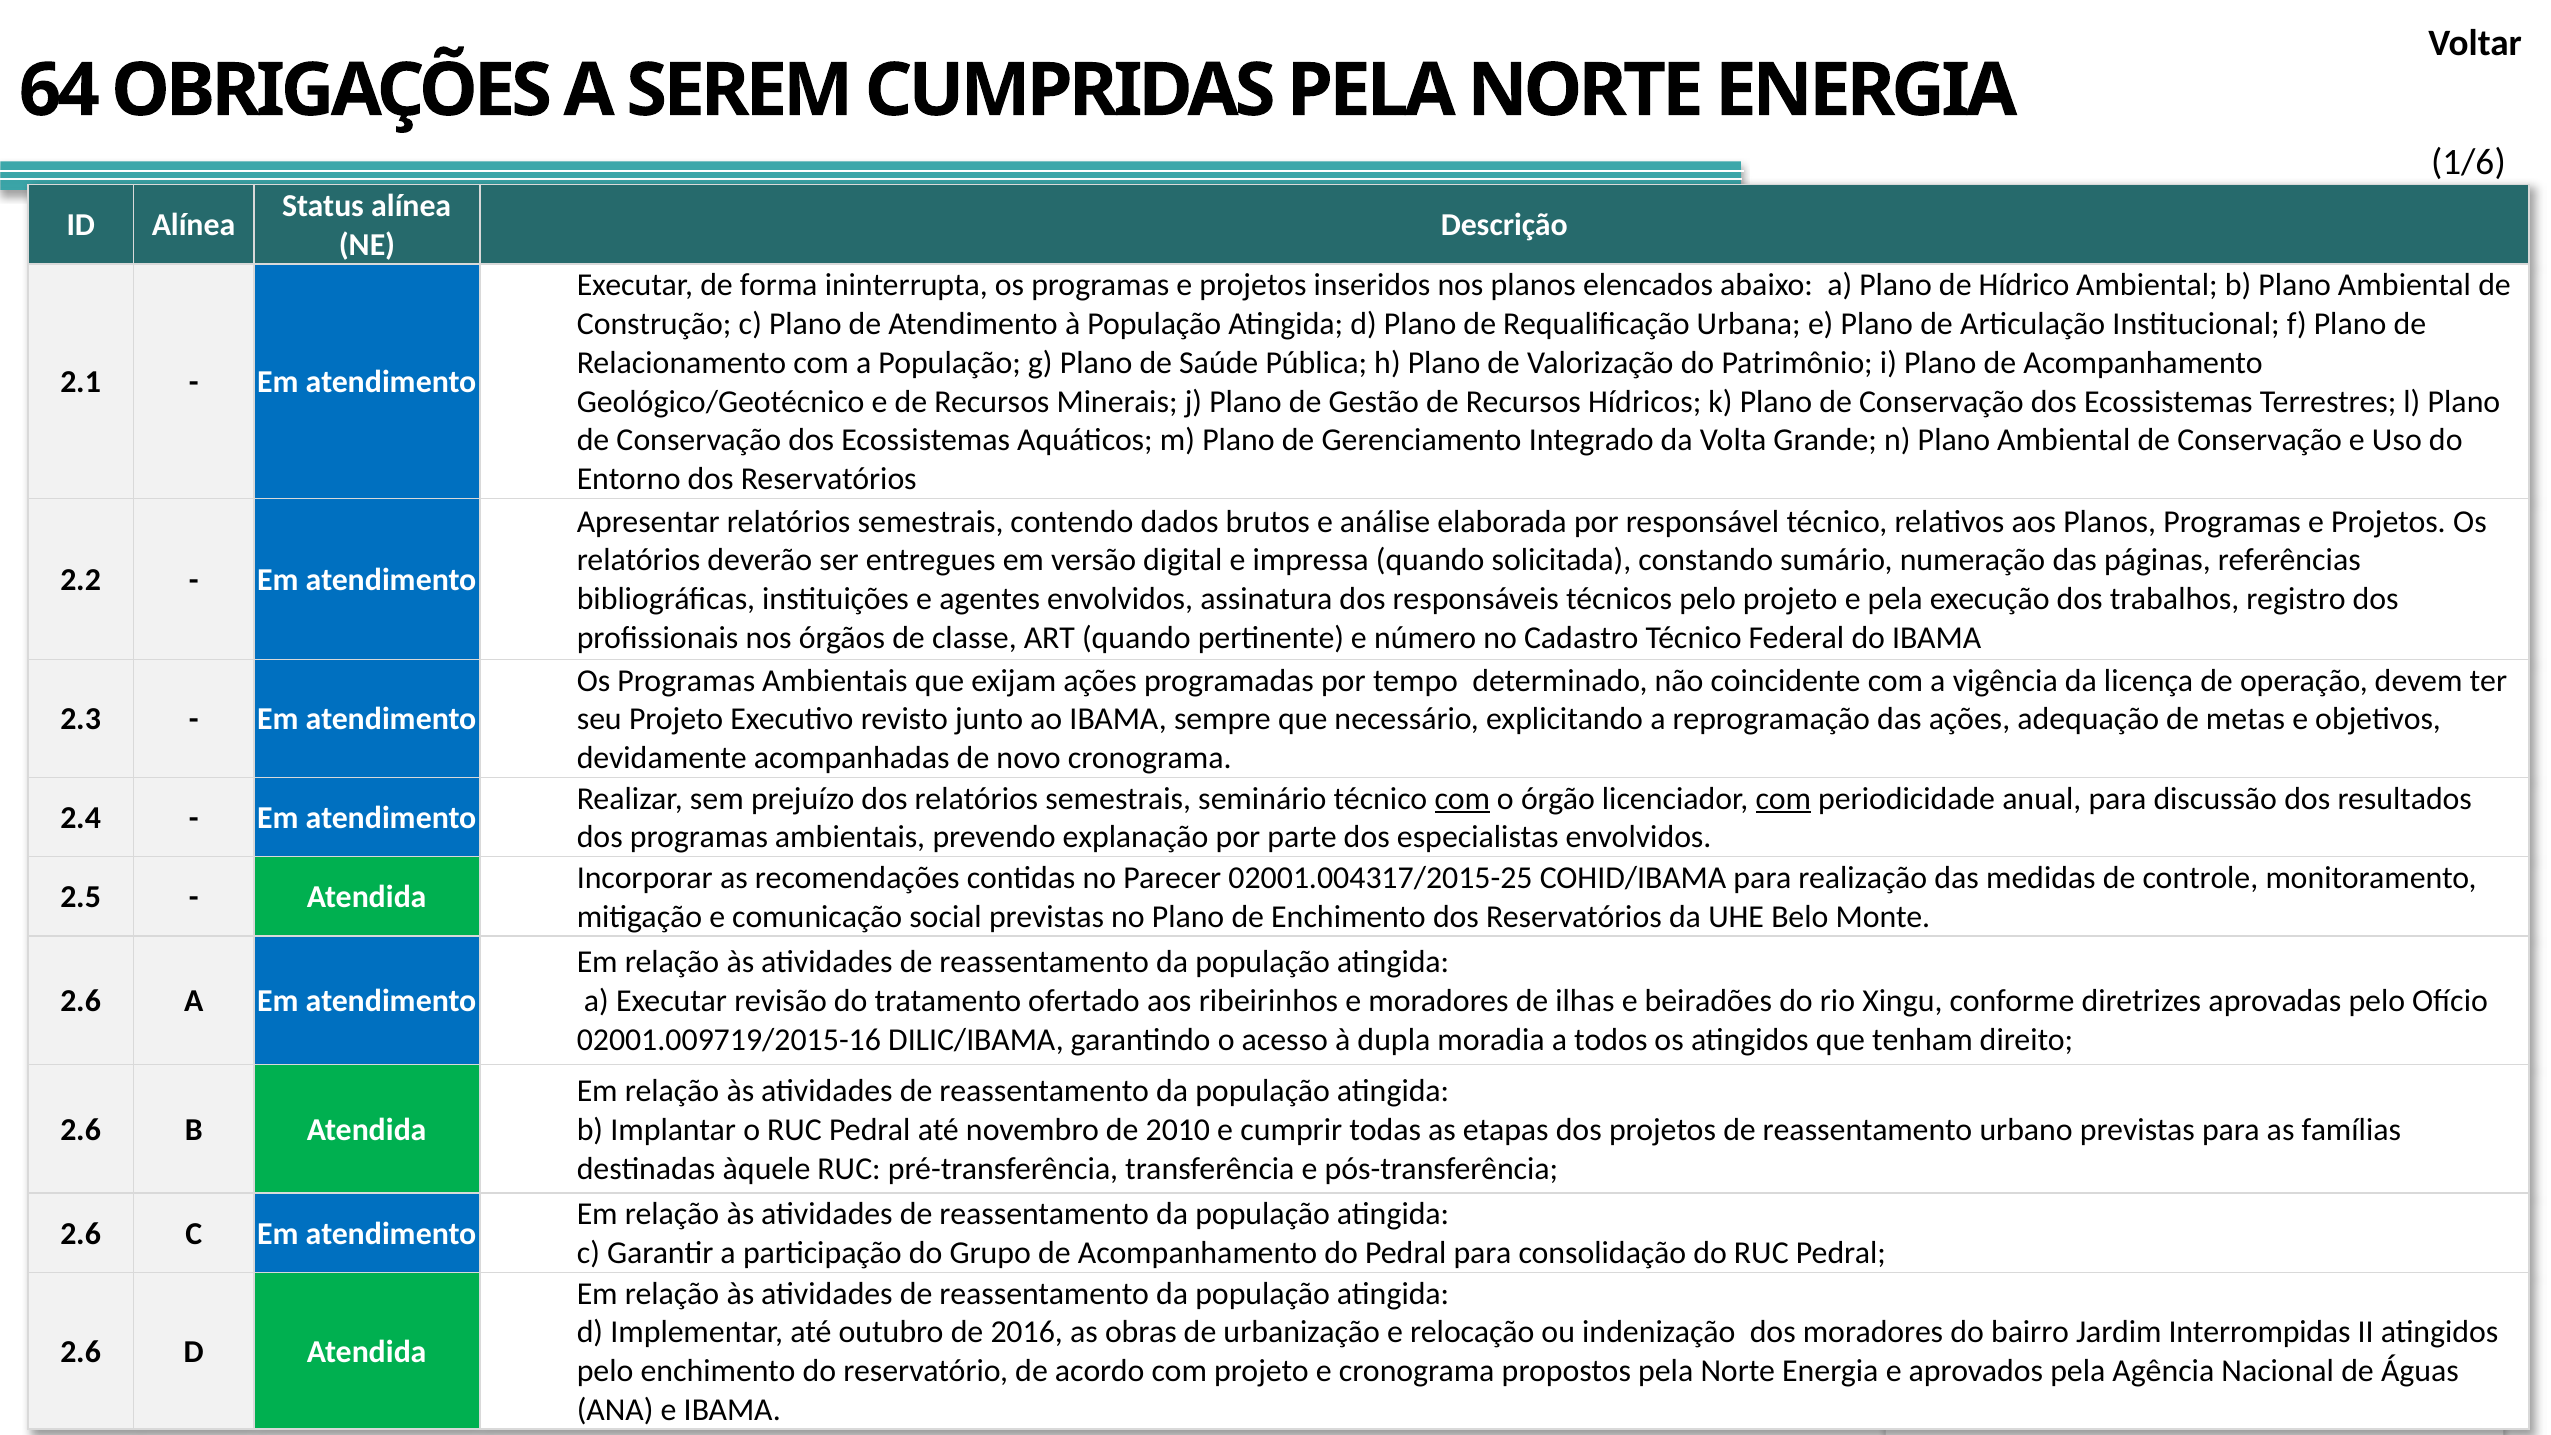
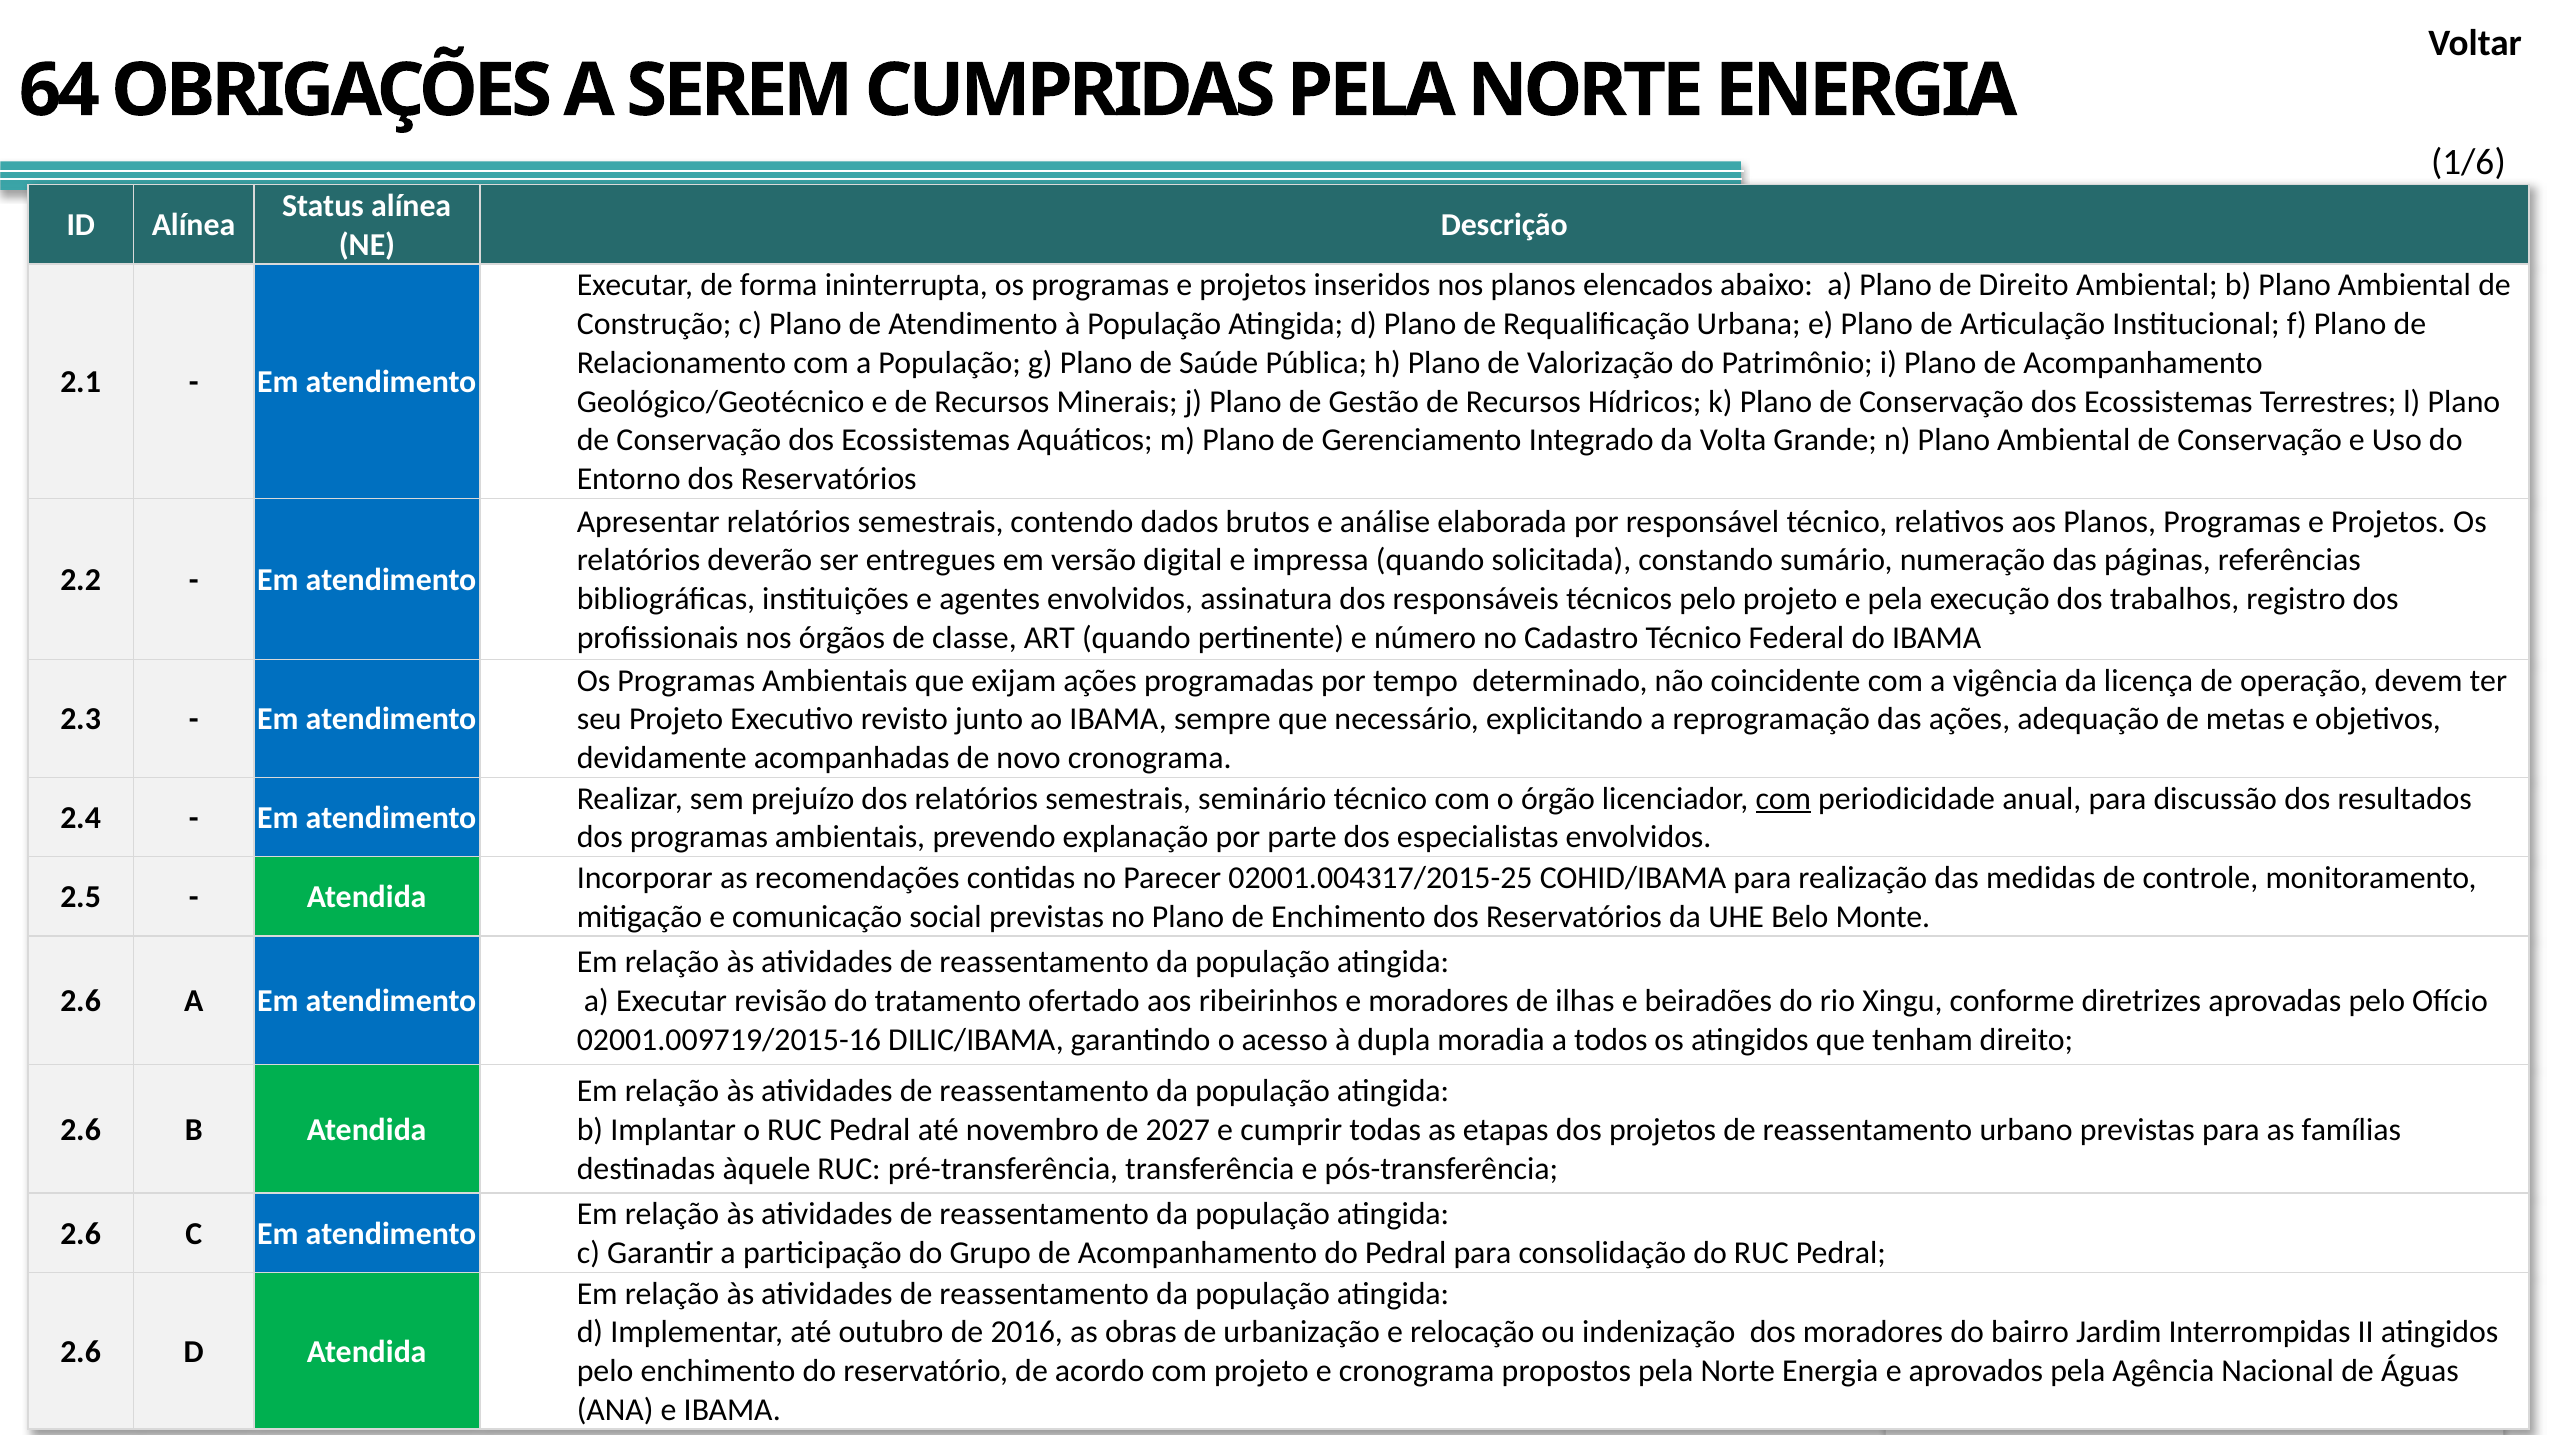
de Hídrico: Hídrico -> Direito
com at (1462, 799) underline: present -> none
2010: 2010 -> 2027
